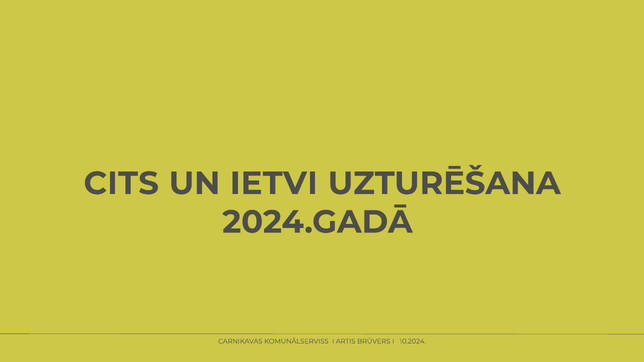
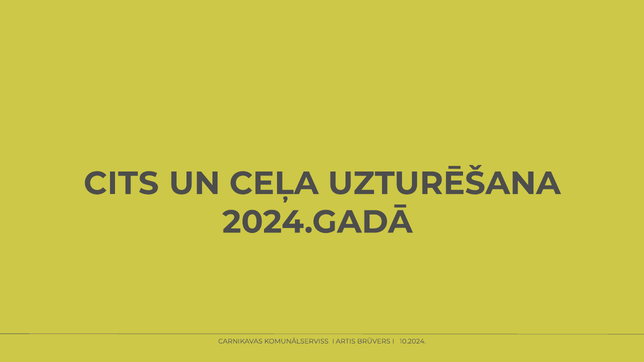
IETVI: IETVI -> CEĻA
